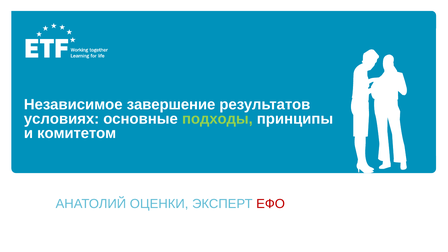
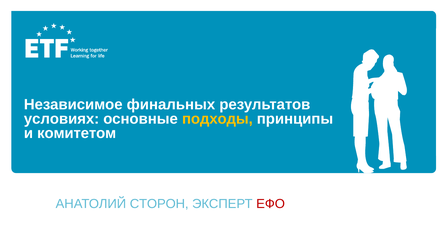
завершение: завершение -> финальных
подходы colour: light green -> yellow
ОЦЕНКИ: ОЦЕНКИ -> СТОРОН
